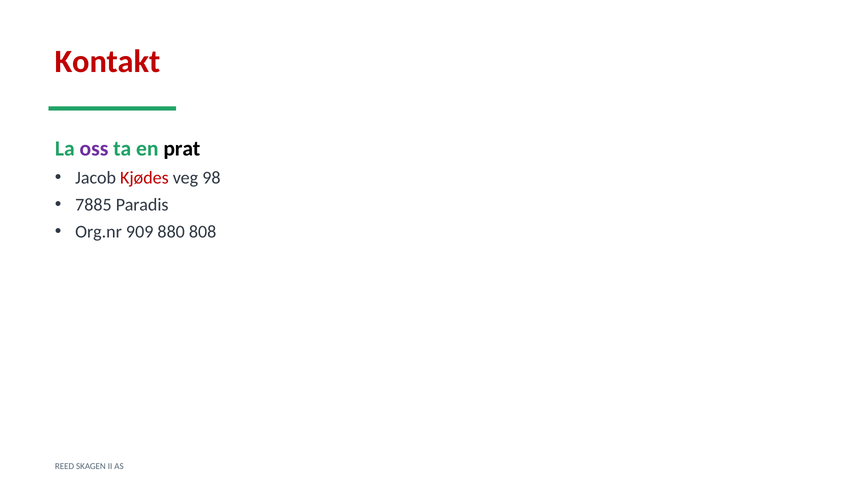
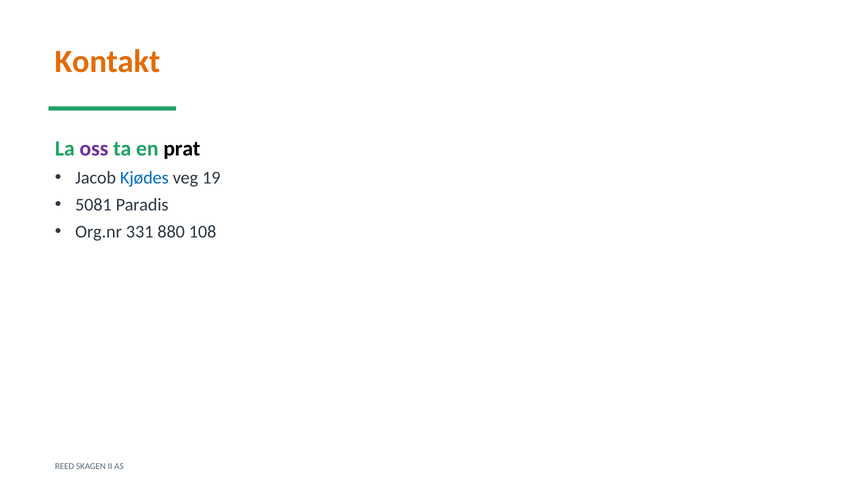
Kontakt colour: red -> orange
Kjødes colour: red -> blue
98: 98 -> 19
7885: 7885 -> 5081
909: 909 -> 331
808: 808 -> 108
